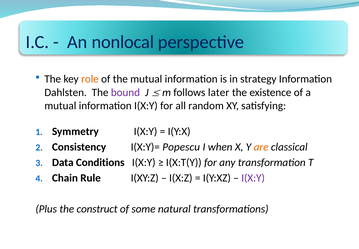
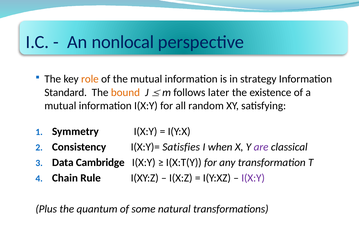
Dahlsten: Dahlsten -> Standard
bound colour: purple -> orange
Popescu: Popescu -> Satisfies
are colour: orange -> purple
Conditions: Conditions -> Cambridge
construct: construct -> quantum
